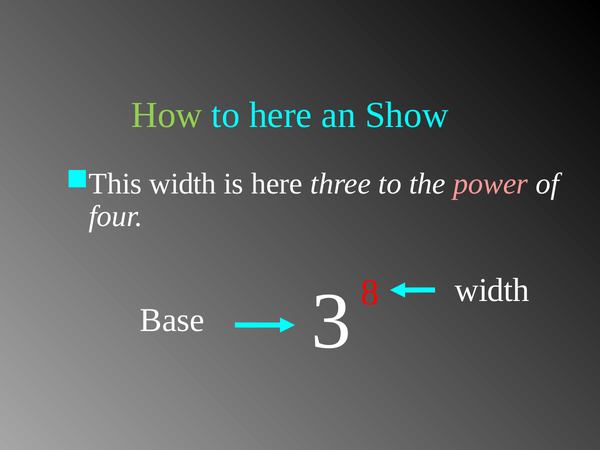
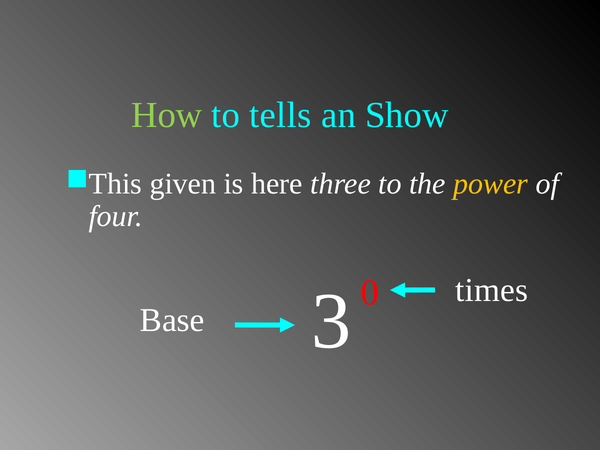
to here: here -> tells
width at (183, 184): width -> given
power colour: pink -> yellow
width at (492, 290): width -> times
8: 8 -> 0
